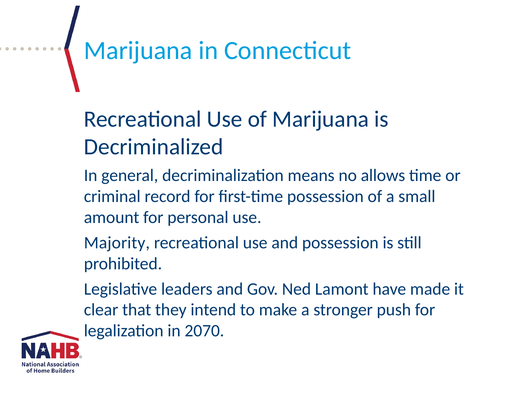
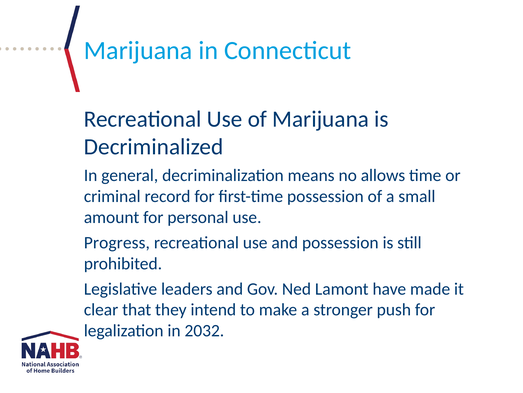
Majority: Majority -> Progress
2070: 2070 -> 2032
